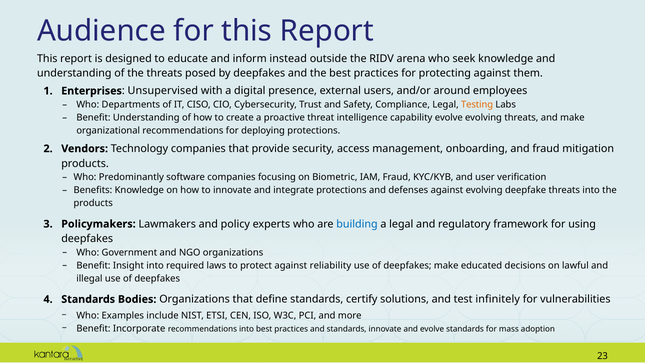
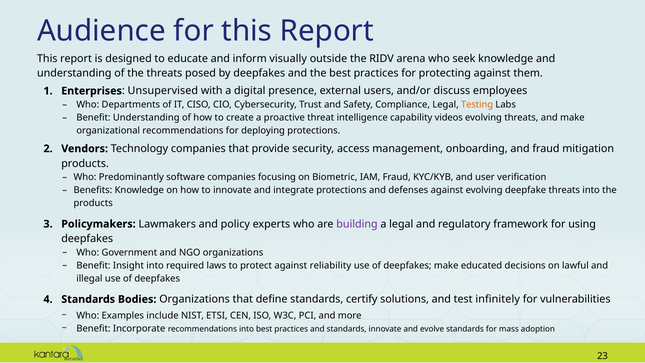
instead: instead -> visually
around: around -> discuss
capability evolve: evolve -> videos
building colour: blue -> purple
